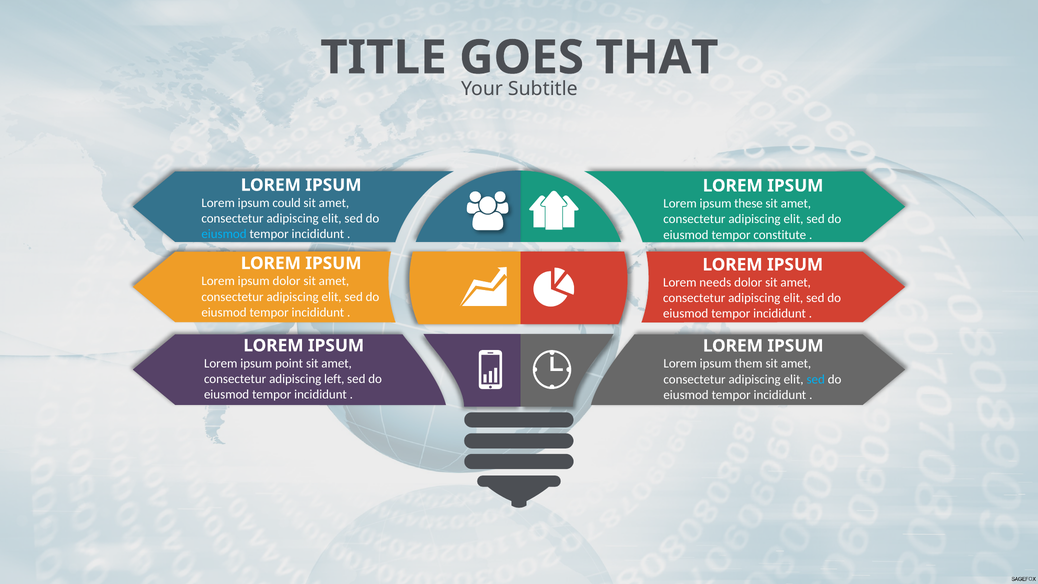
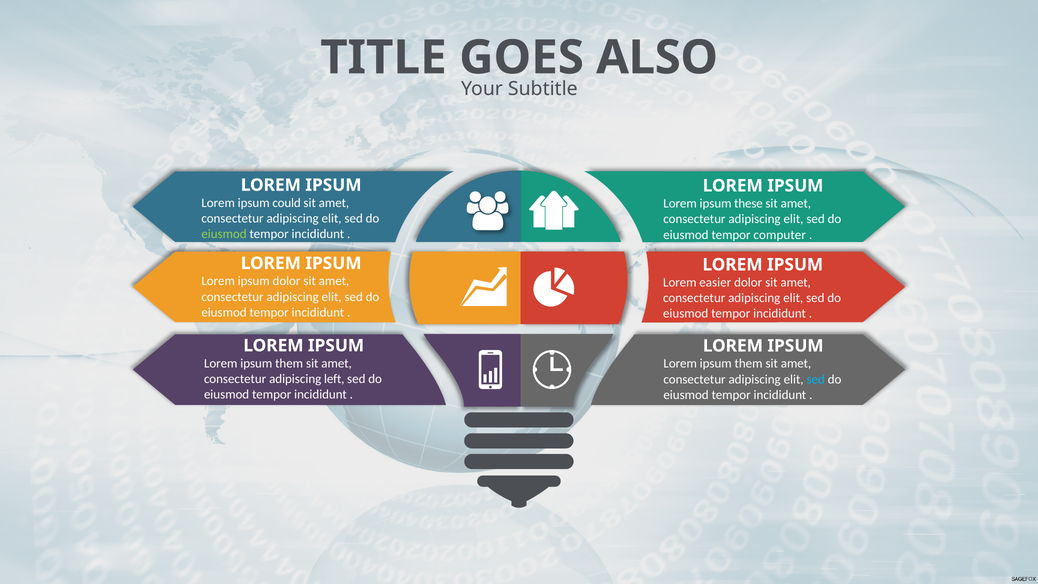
THAT: THAT -> ALSO
eiusmod at (224, 234) colour: light blue -> light green
constitute: constitute -> computer
needs: needs -> easier
point at (289, 363): point -> them
